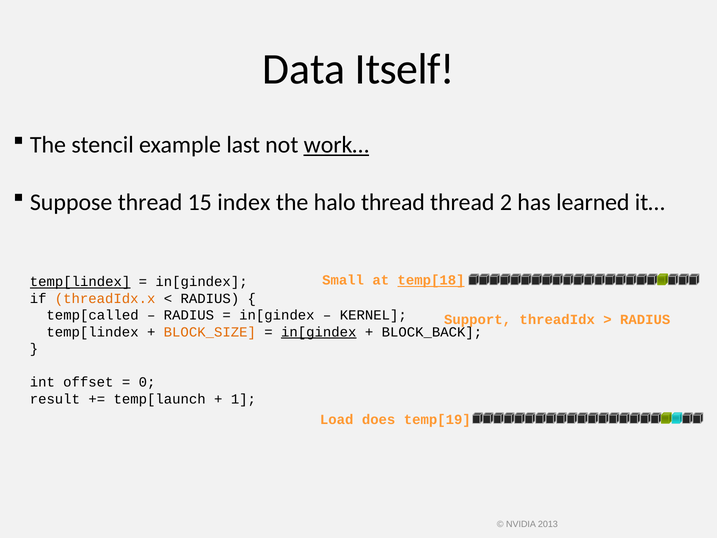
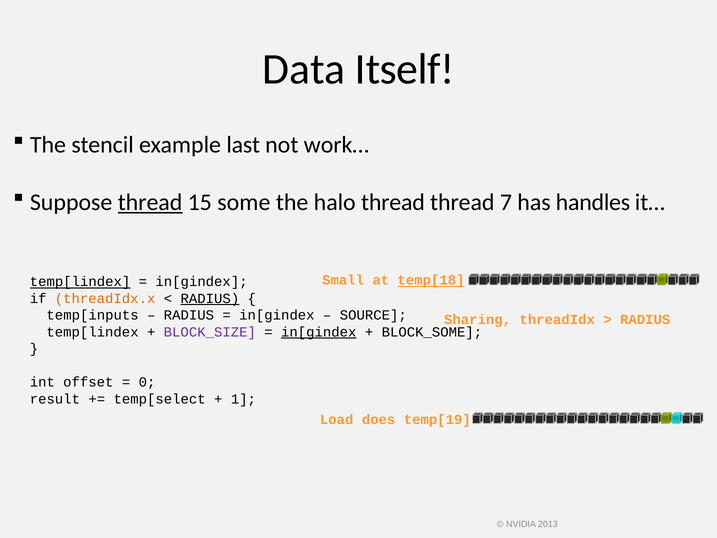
work… underline: present -> none
thread at (150, 202) underline: none -> present
index: index -> some
2: 2 -> 7
learned: learned -> handles
RADIUS at (210, 298) underline: none -> present
temp[called: temp[called -> temp[inputs
KERNEL: KERNEL -> SOURCE
Support: Support -> Sharing
BLOCK_SIZE colour: orange -> purple
BLOCK_BACK: BLOCK_BACK -> BLOCK_SOME
temp[launch: temp[launch -> temp[select
